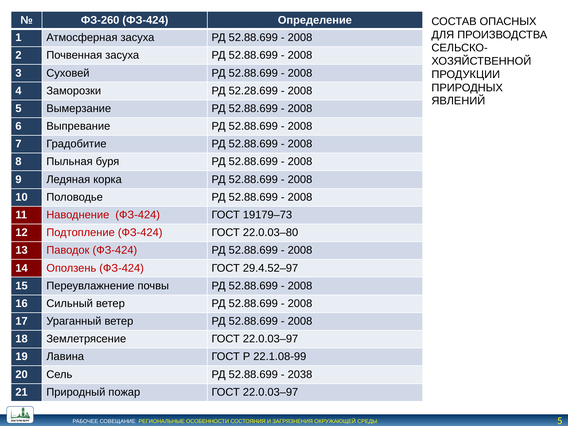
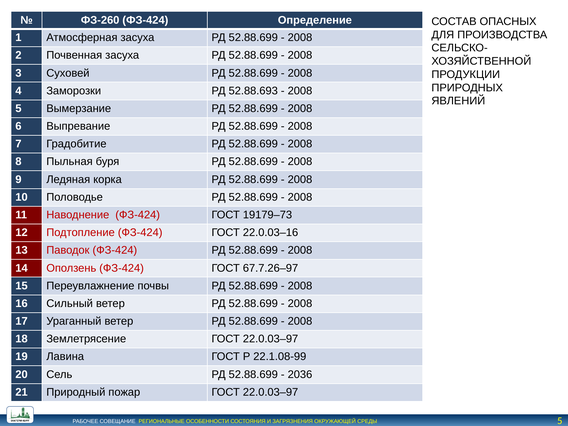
52.28.699: 52.28.699 -> 52.88.693
22.0.03–80: 22.0.03–80 -> 22.0.03–16
29.4.52–97: 29.4.52–97 -> 67.7.26–97
2038: 2038 -> 2036
